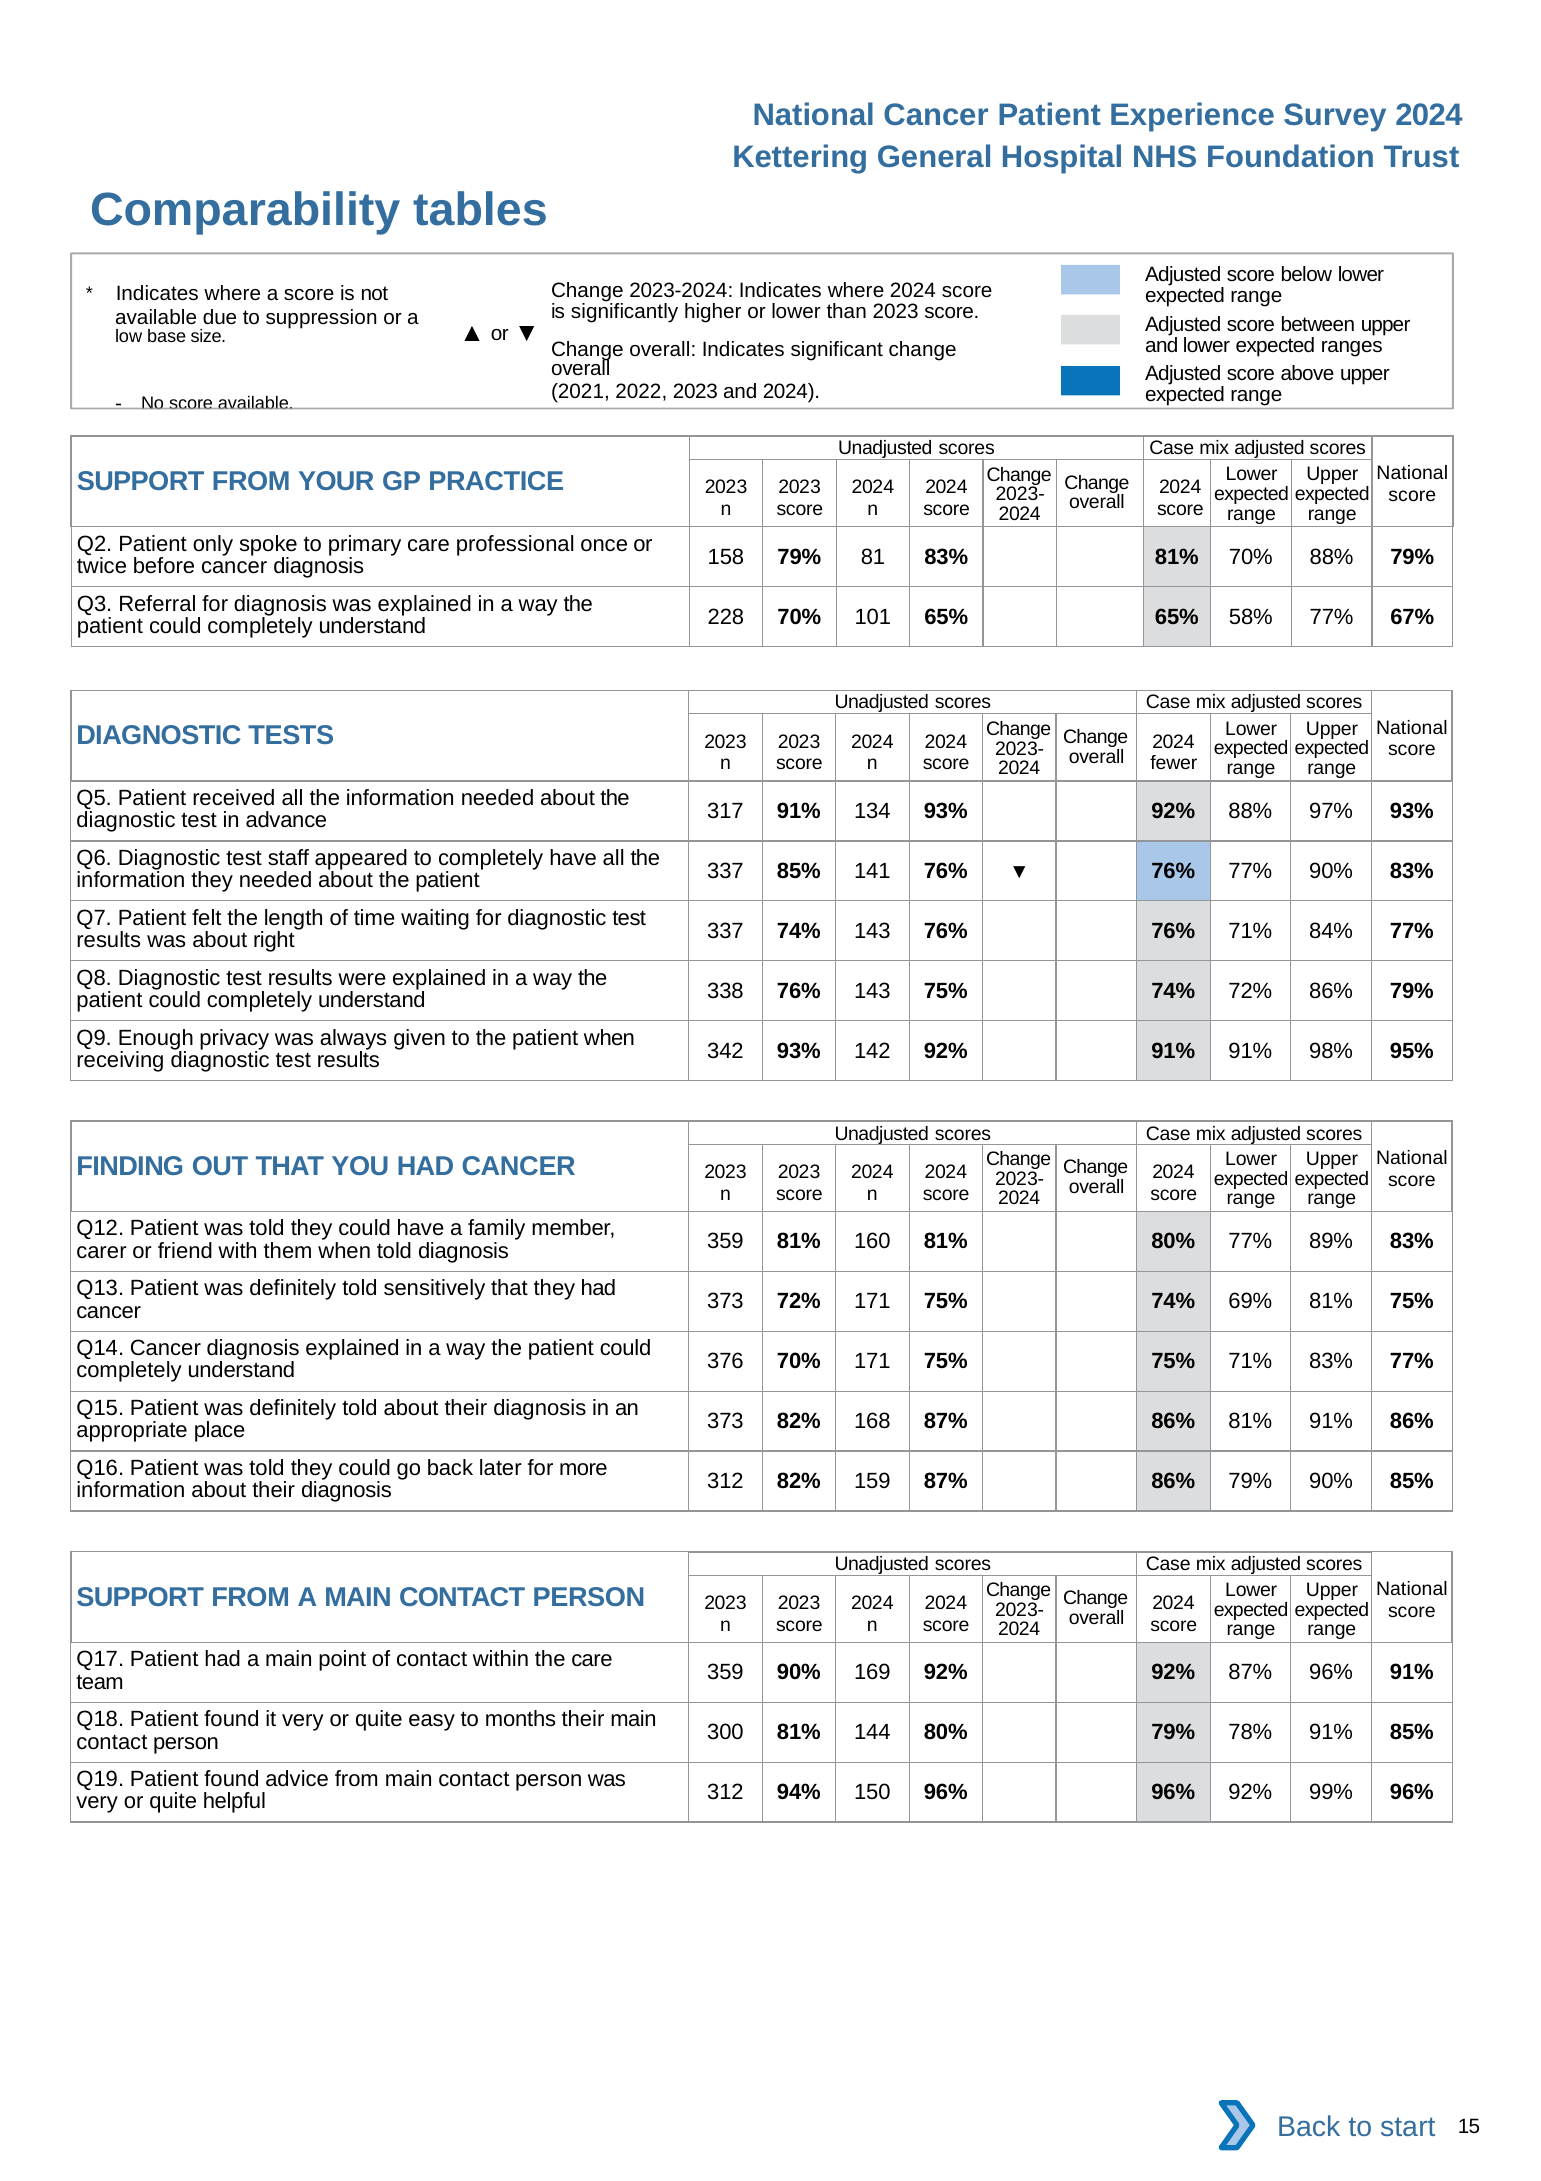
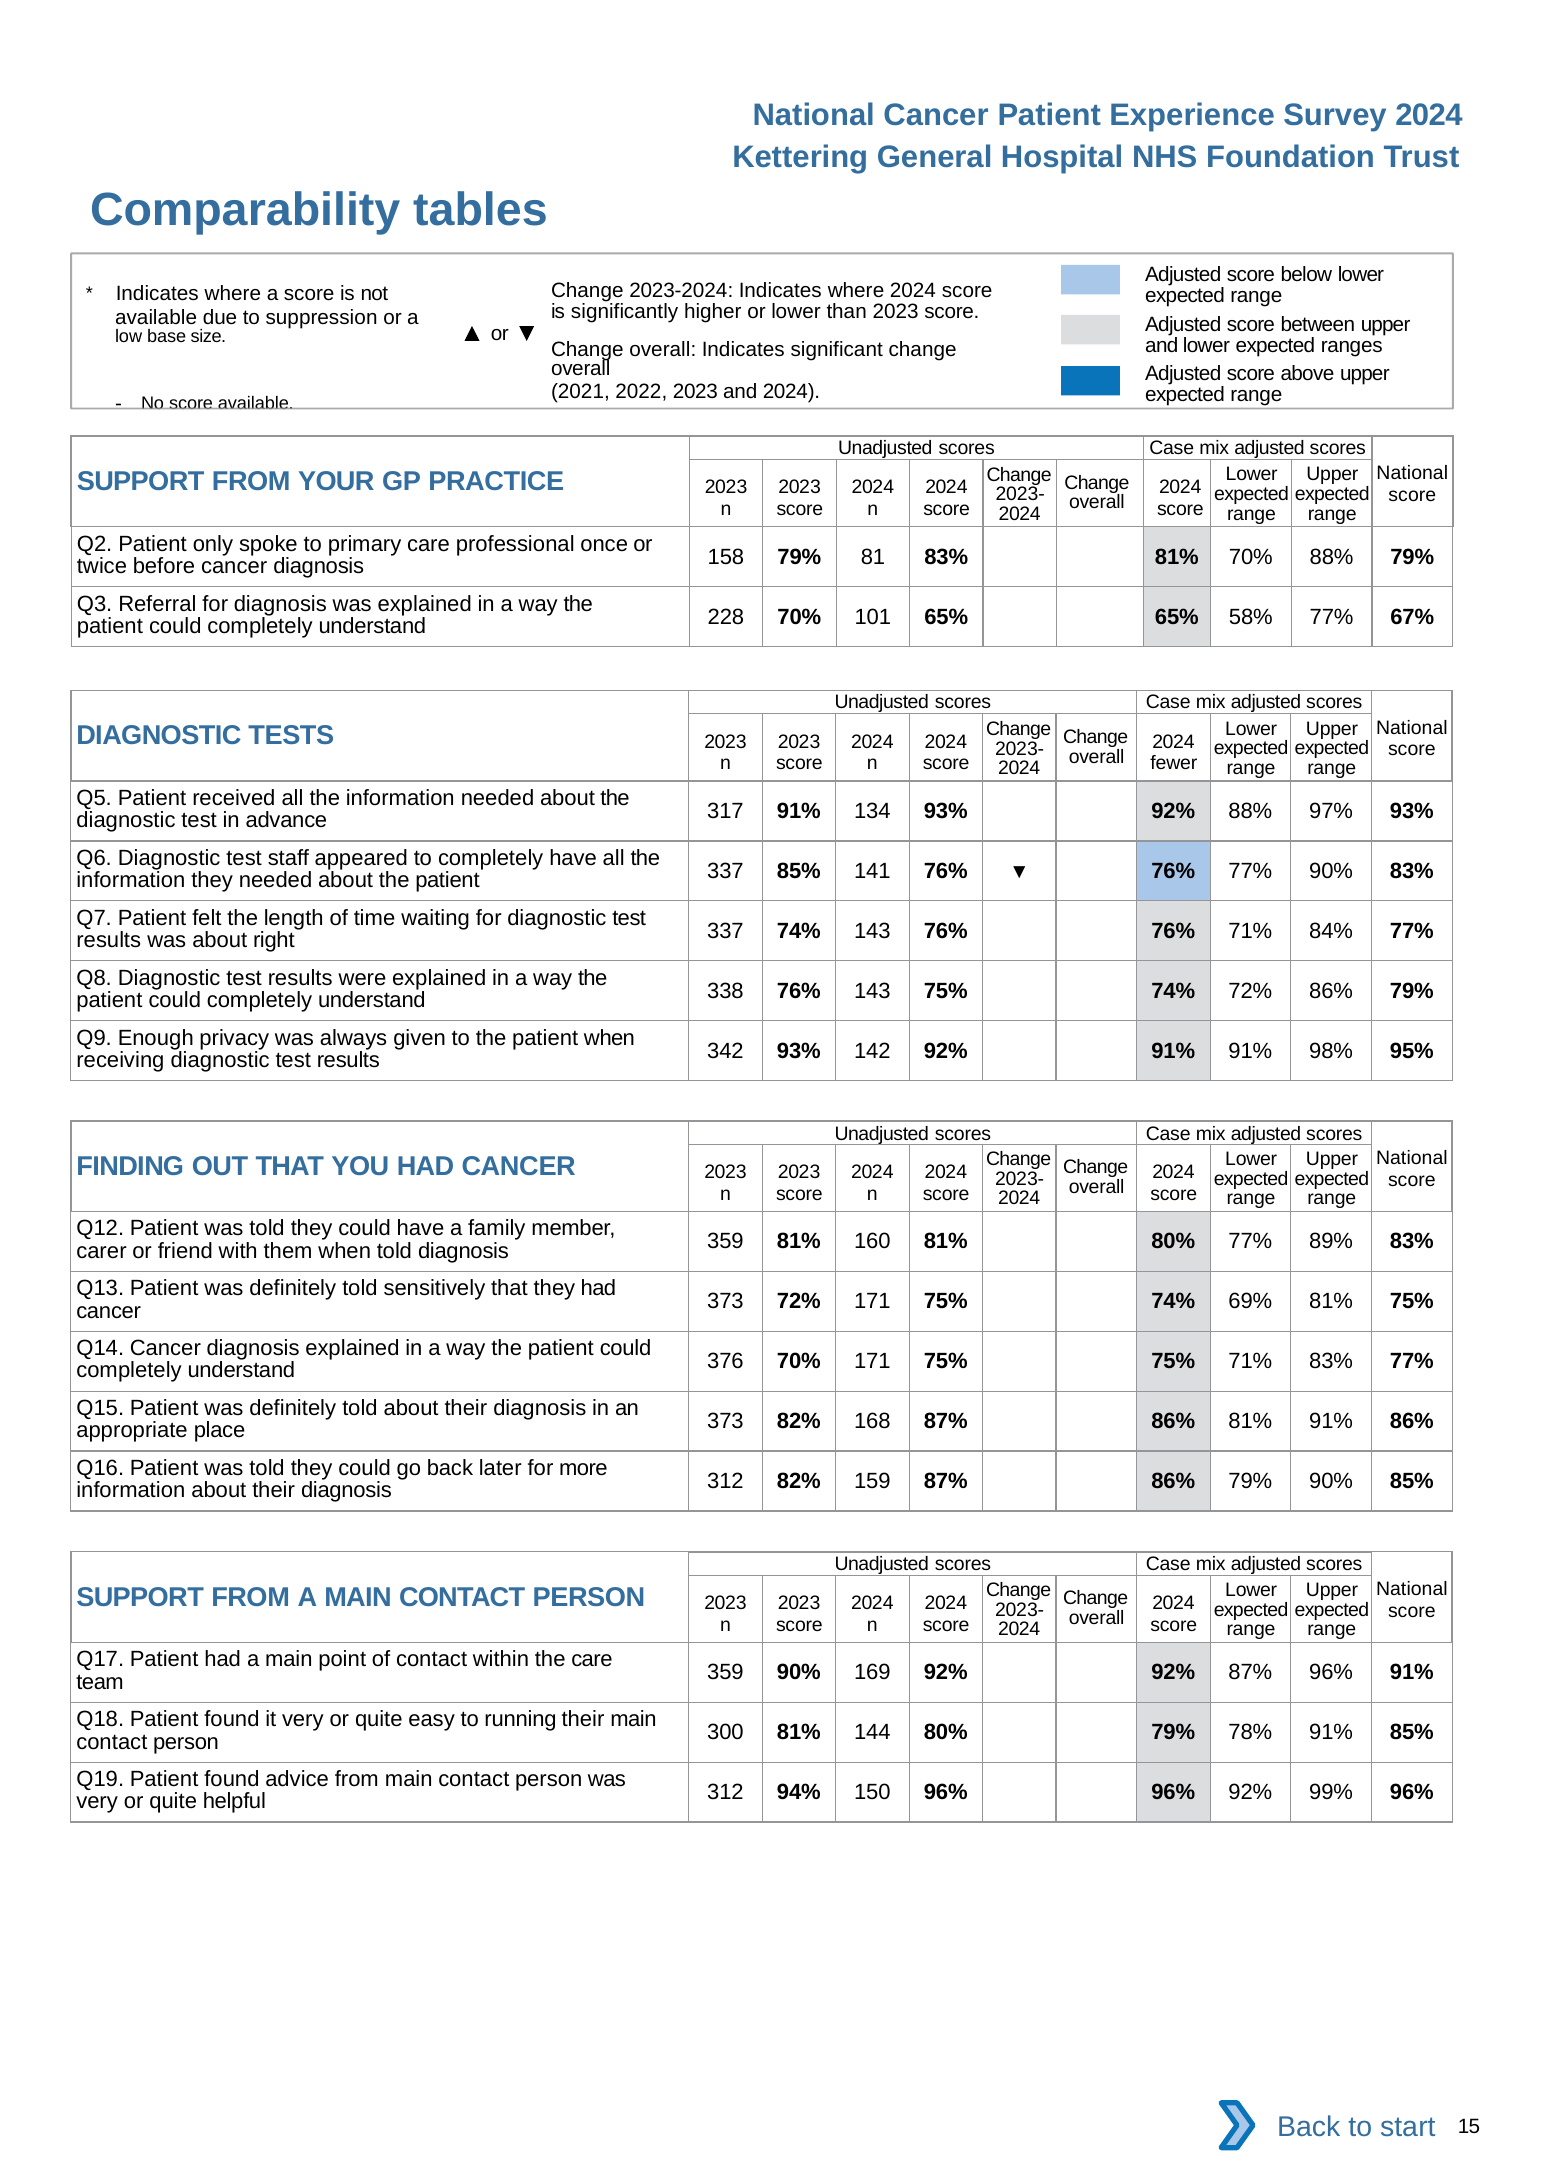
months: months -> running
